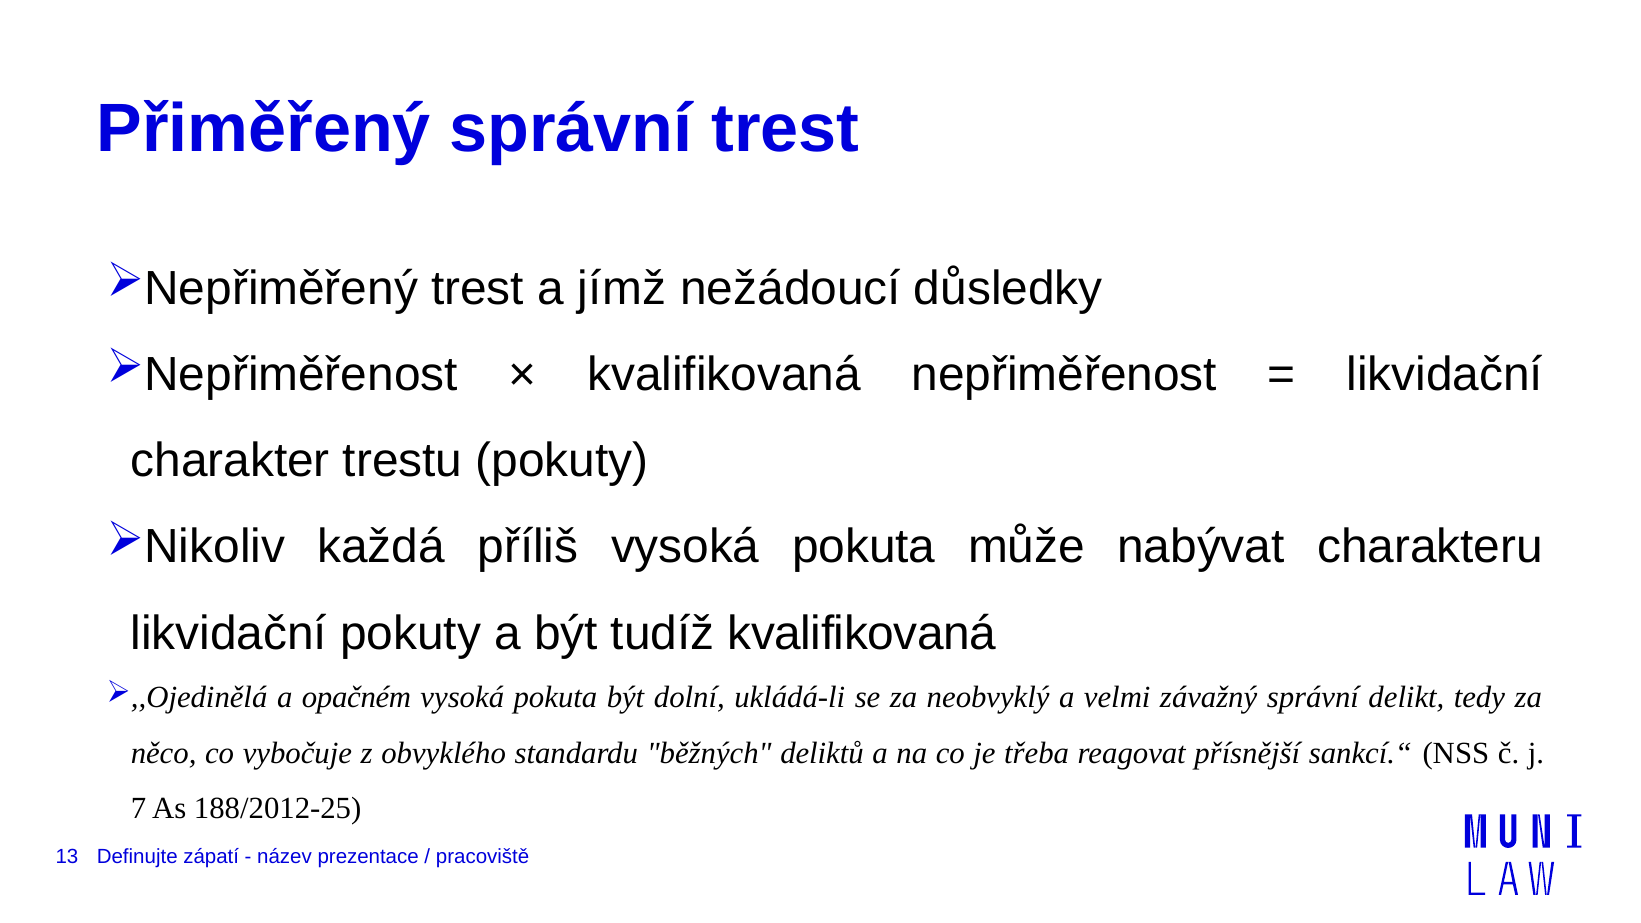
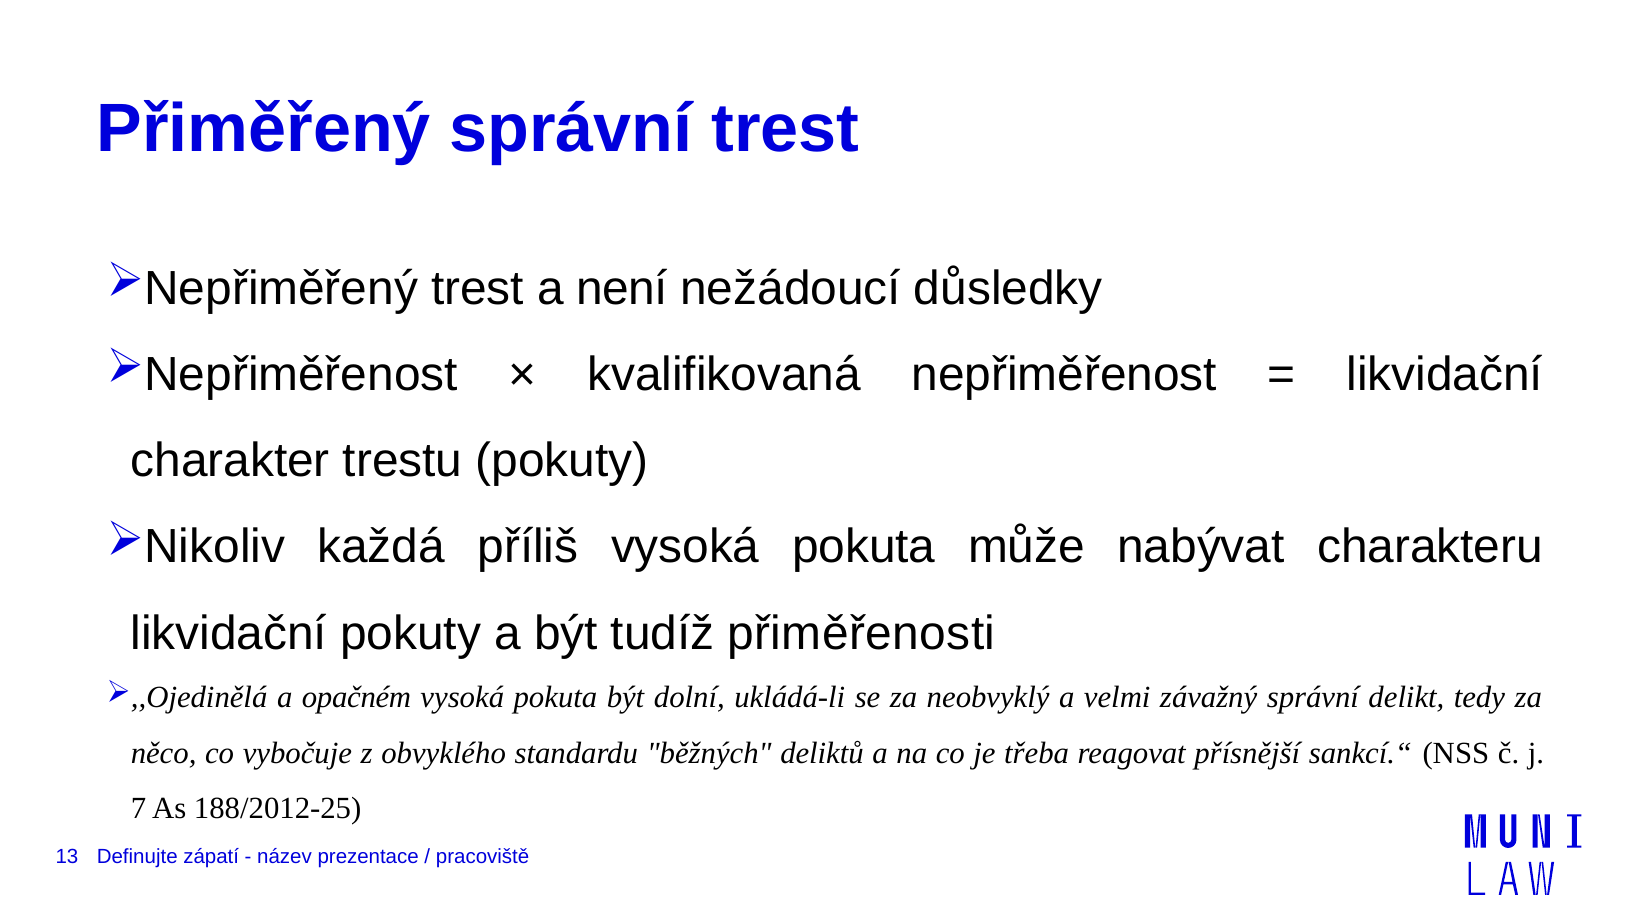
jímž: jímž -> není
tudíž kvalifikovaná: kvalifikovaná -> přiměřenosti
